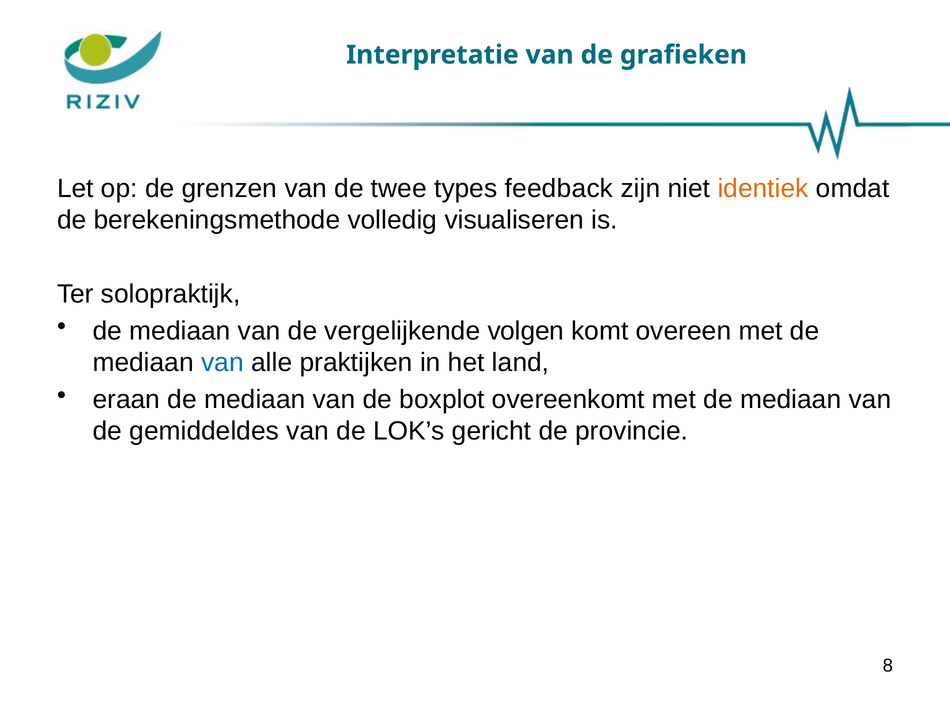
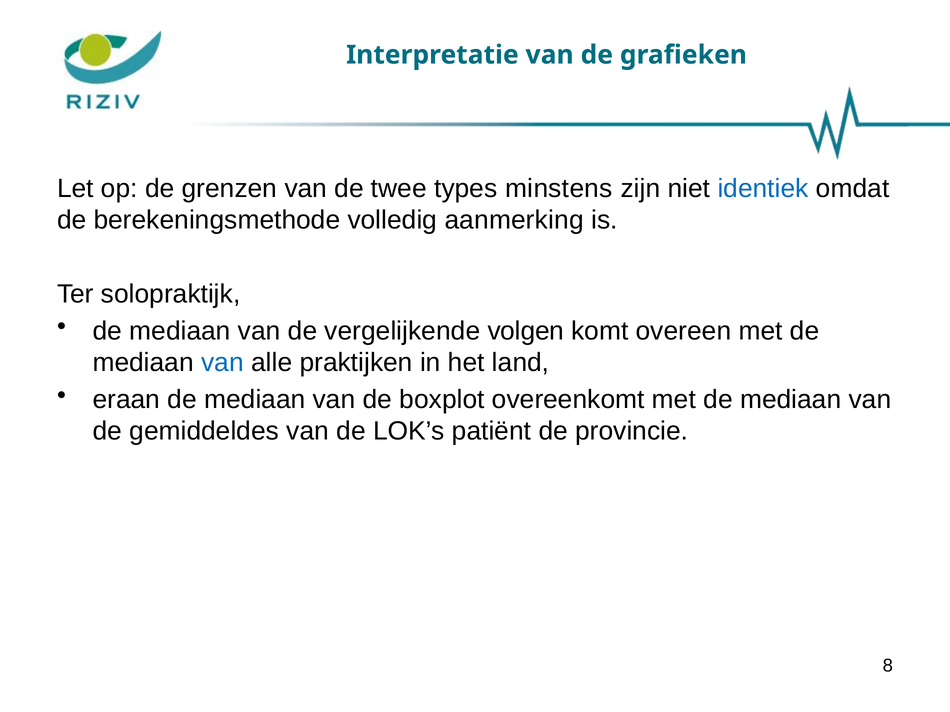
feedback: feedback -> minstens
identiek colour: orange -> blue
visualiseren: visualiseren -> aanmerking
gericht: gericht -> patiënt
